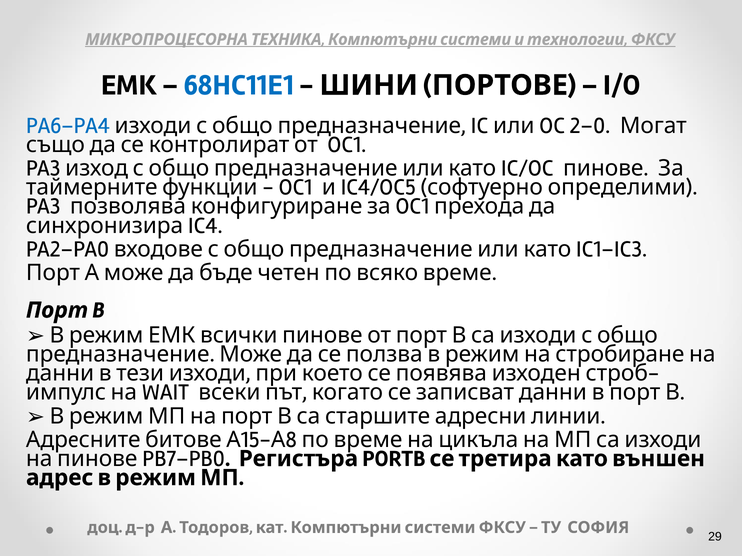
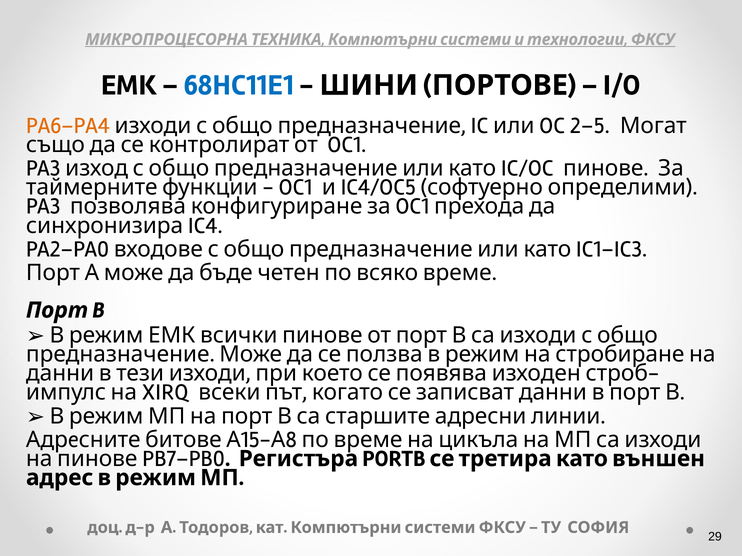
PA6–PA4 colour: blue -> orange
2–0: 2–0 -> 2–5
WAIT: WAIT -> XIRQ
